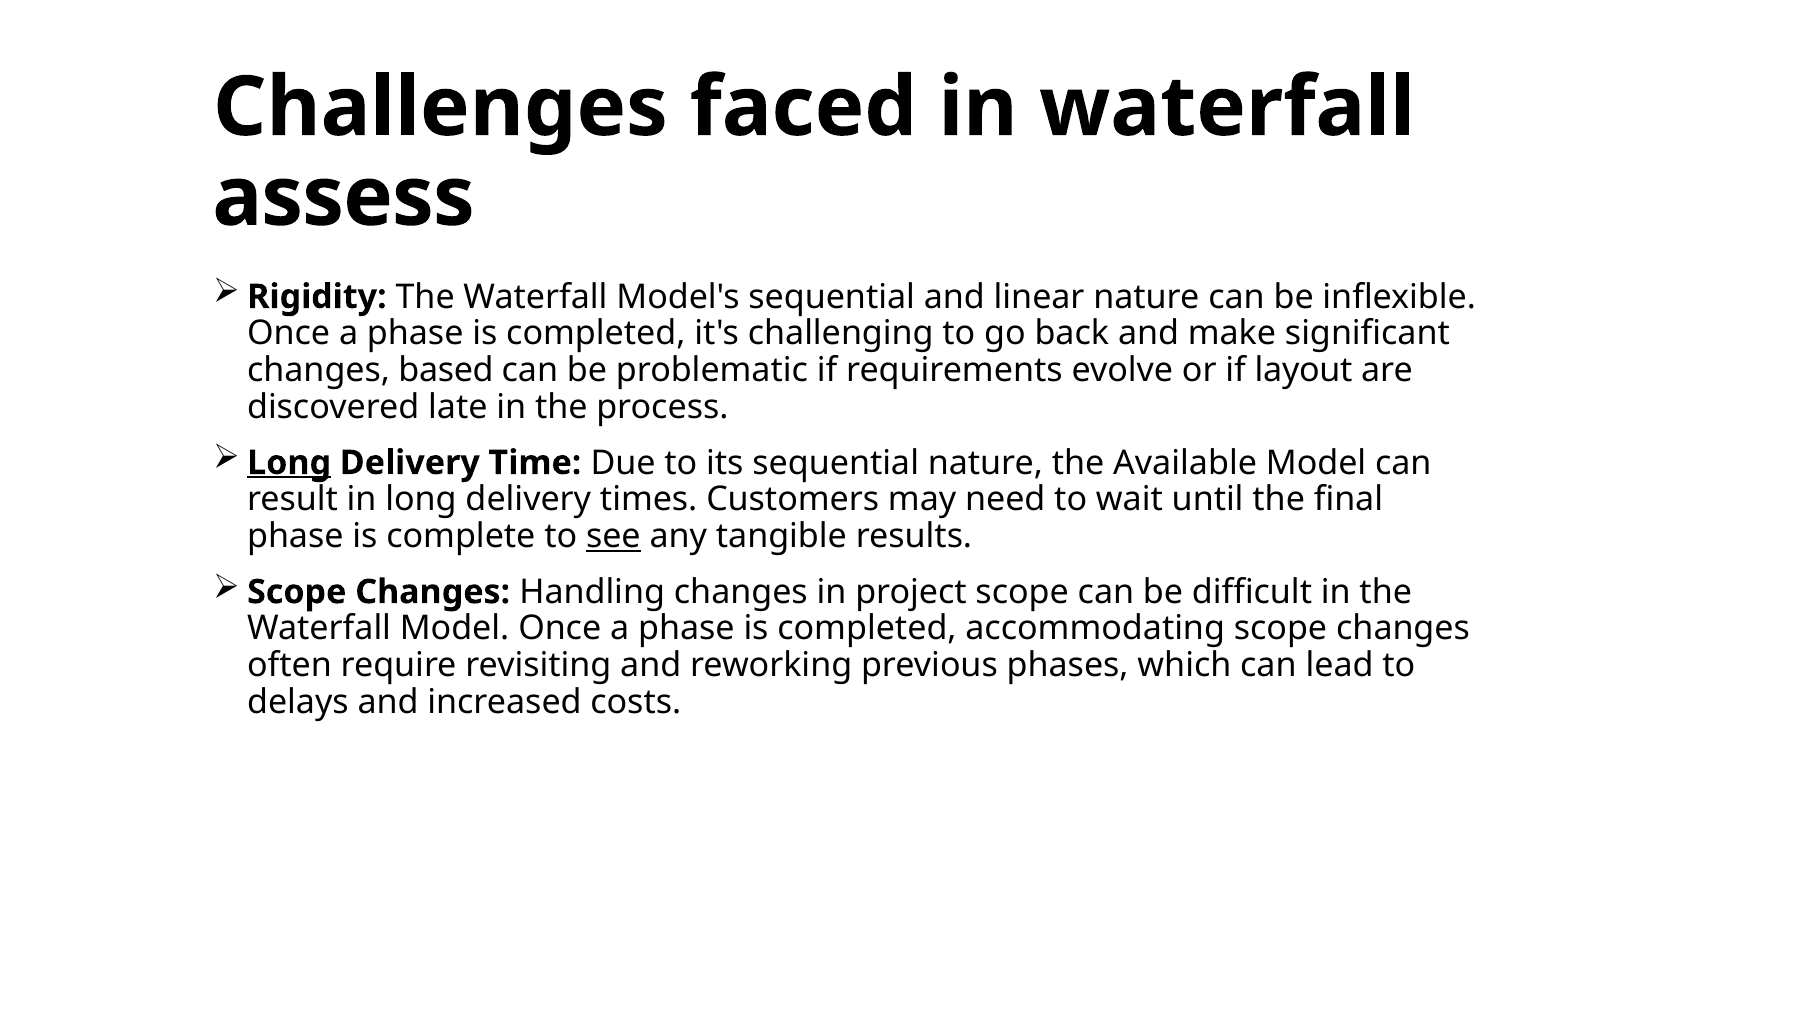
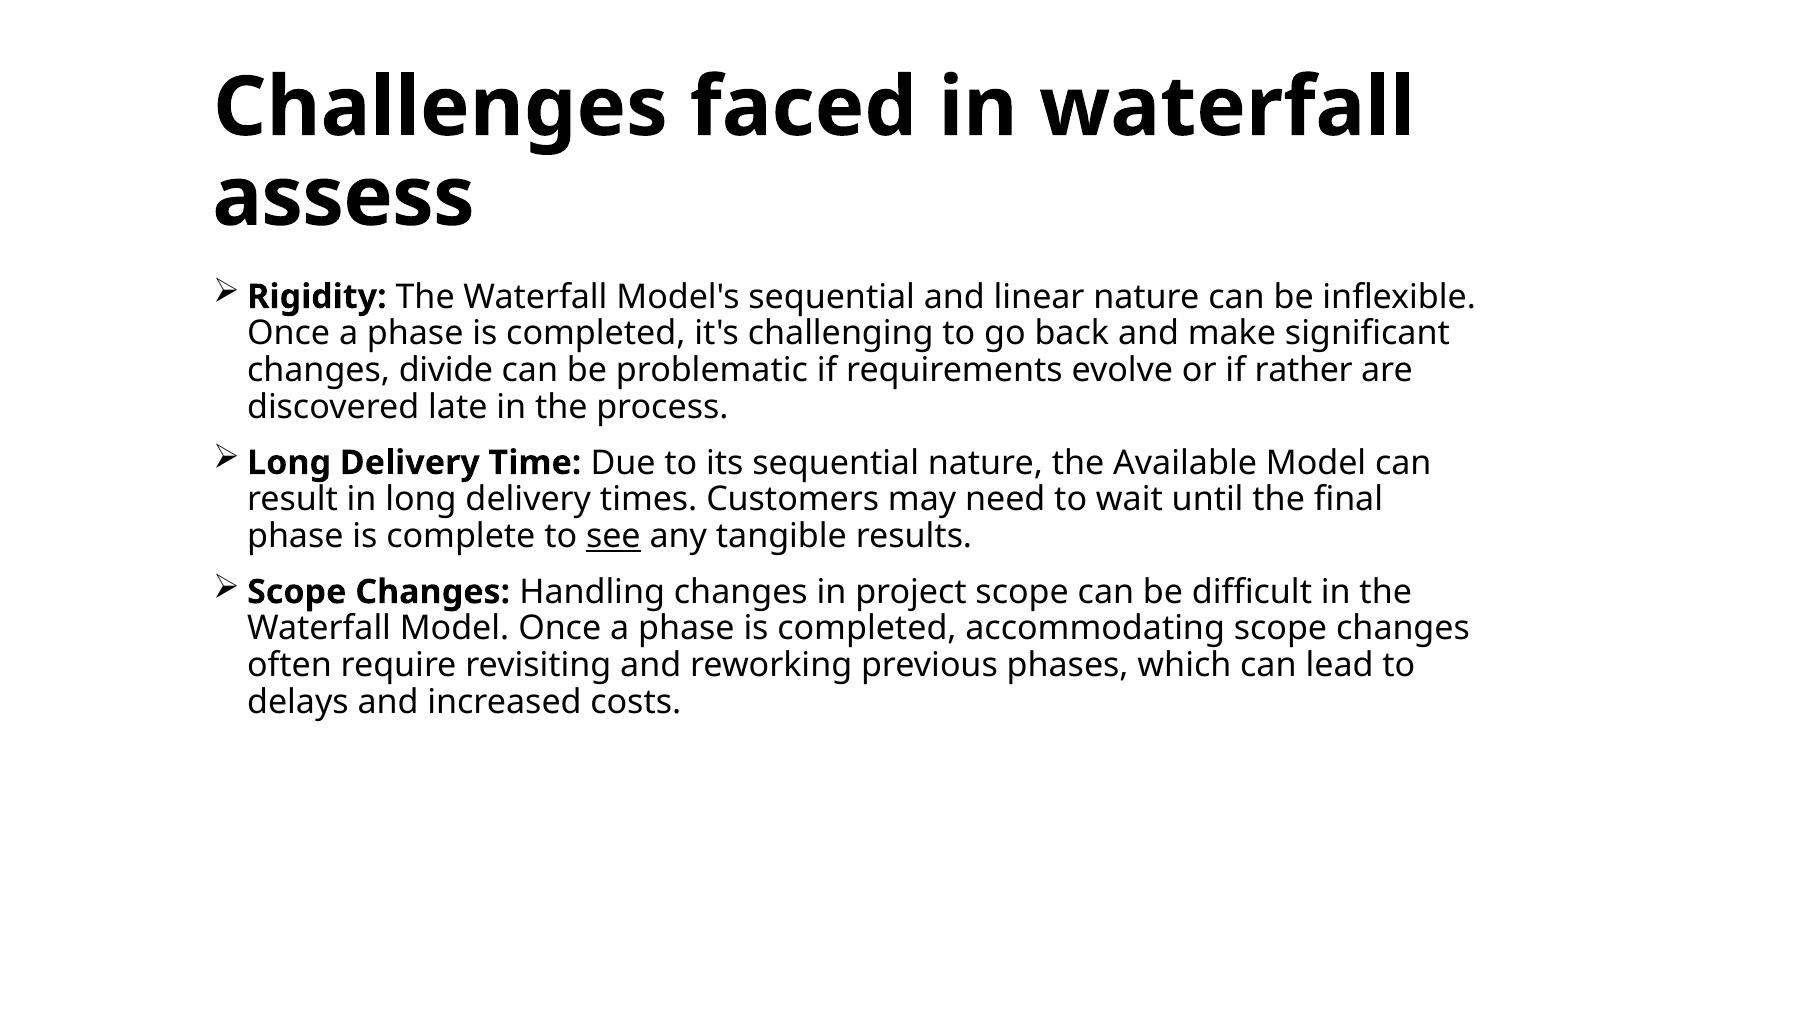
based: based -> divide
layout: layout -> rather
Long at (289, 463) underline: present -> none
